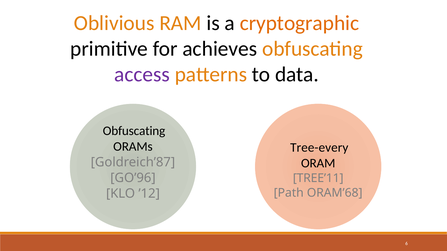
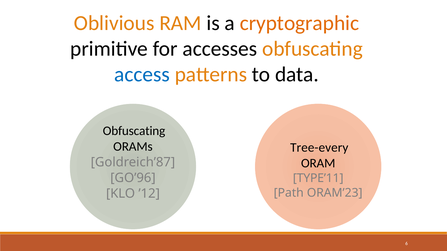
achieves: achieves -> accesses
access colour: purple -> blue
TREE’11: TREE’11 -> TYPE’11
ORAM’68: ORAM’68 -> ORAM’23
